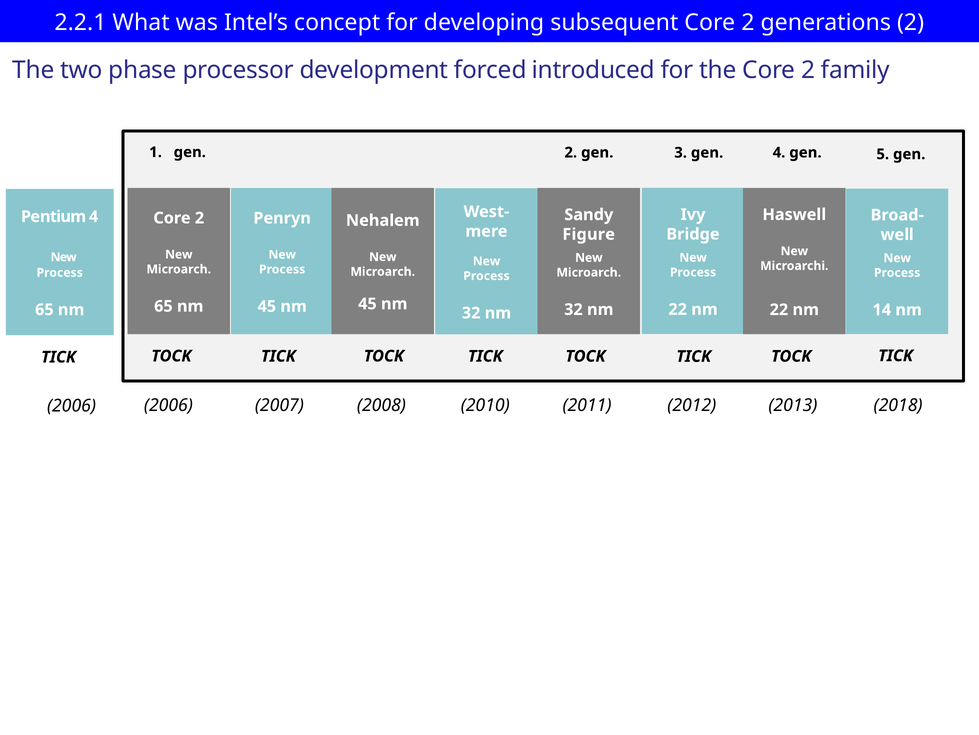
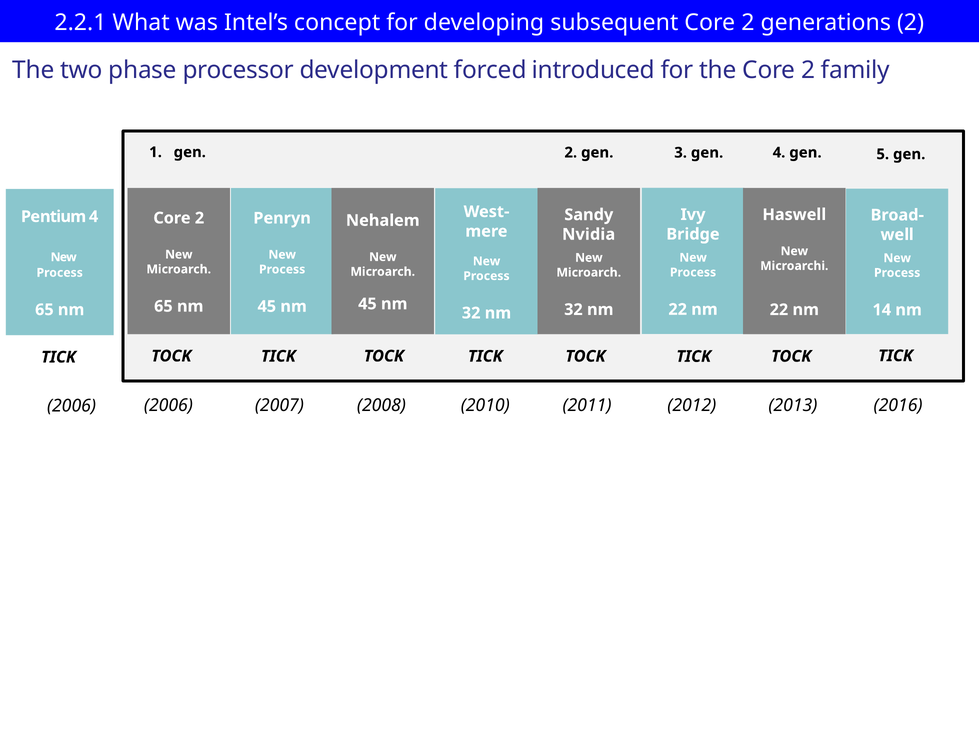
Figure: Figure -> Nvidia
2018: 2018 -> 2016
